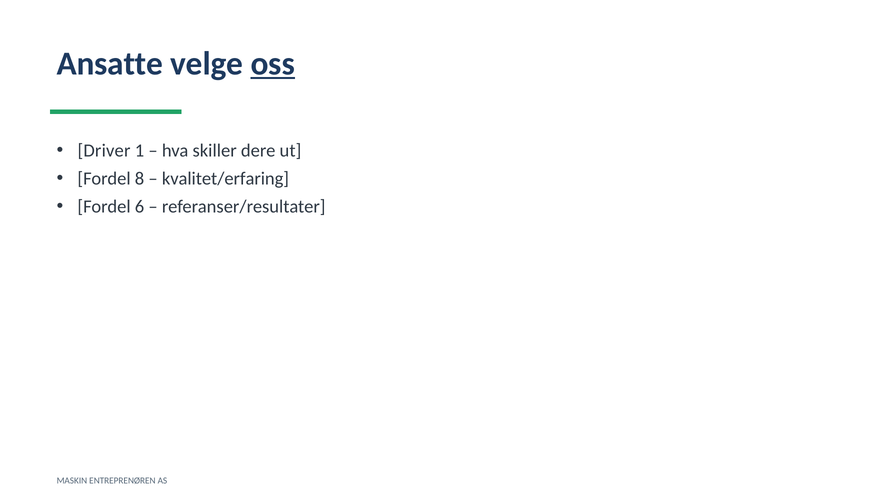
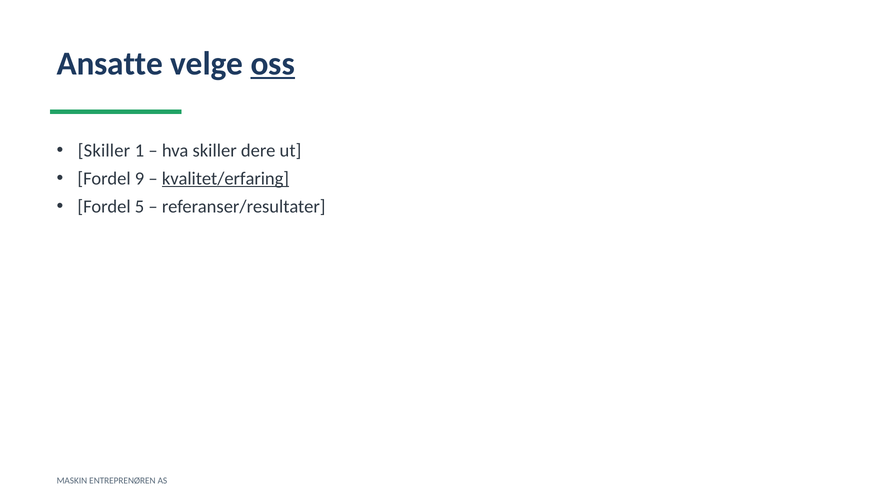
Driver at (104, 151): Driver -> Skiller
8: 8 -> 9
kvalitet/erfaring underline: none -> present
6: 6 -> 5
